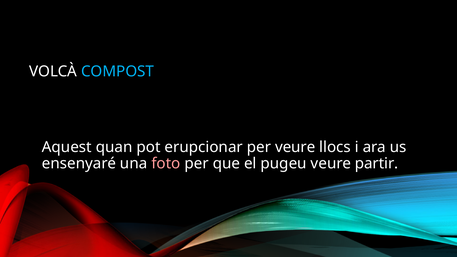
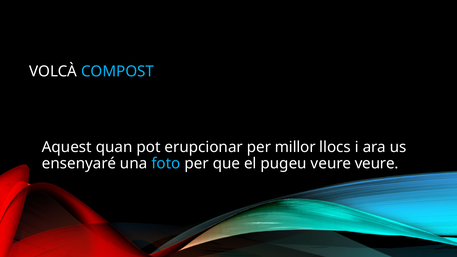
per veure: veure -> millor
foto colour: pink -> light blue
veure partir: partir -> veure
